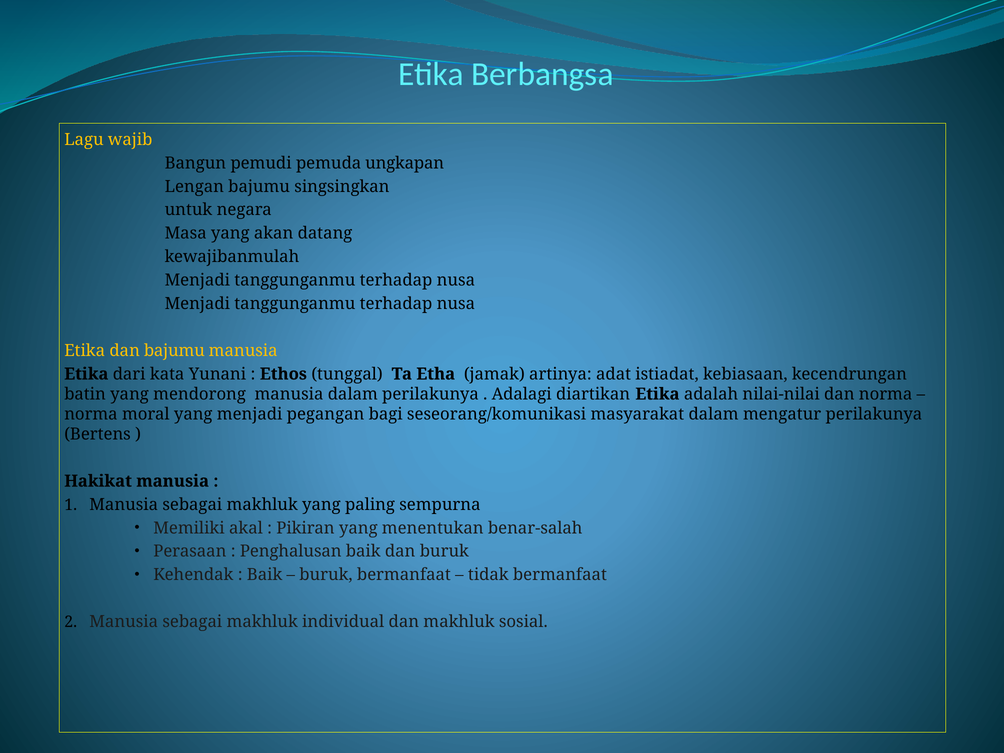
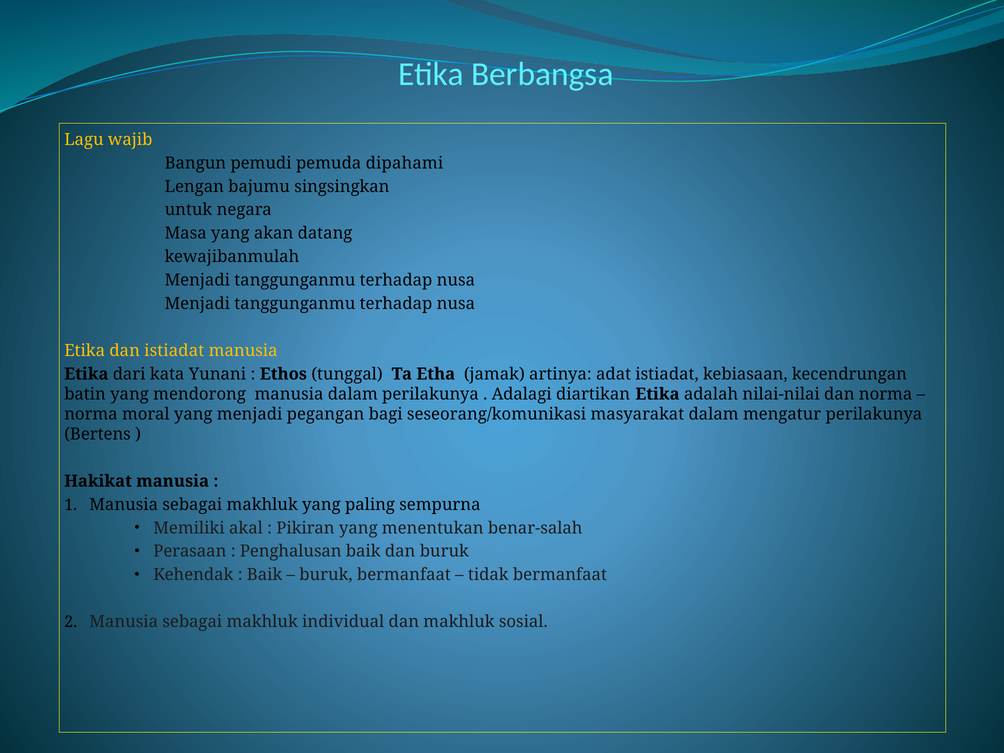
ungkapan: ungkapan -> dipahami
dan bajumu: bajumu -> istiadat
